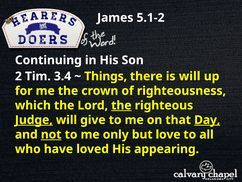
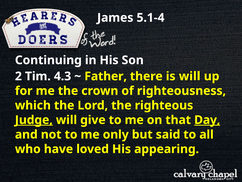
5.1-2: 5.1-2 -> 5.1-4
3.4: 3.4 -> 4.3
Things: Things -> Father
the at (121, 105) underline: present -> none
not underline: present -> none
love: love -> said
